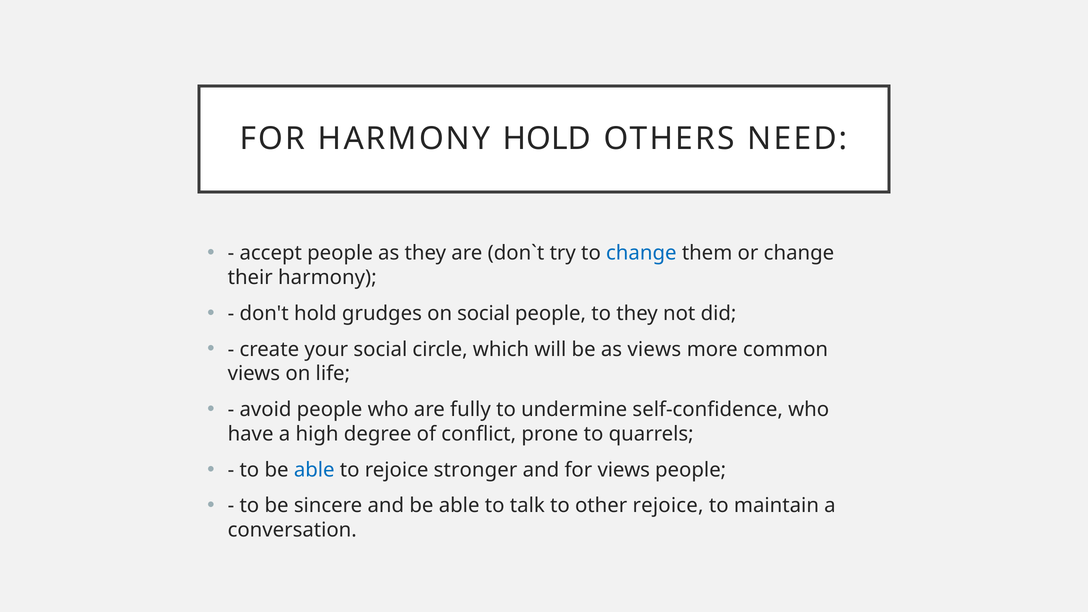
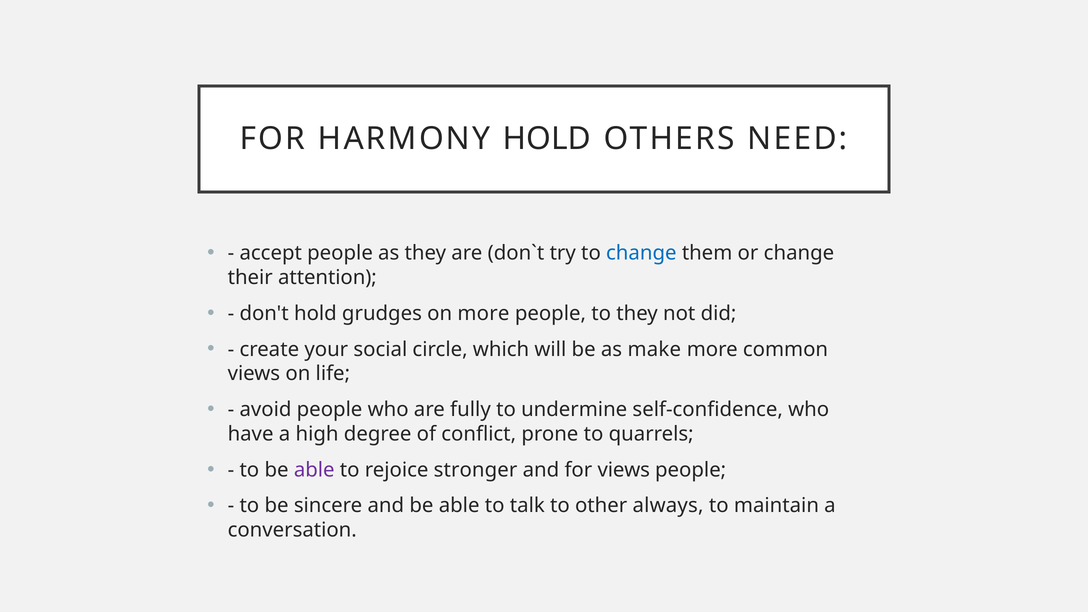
their harmony: harmony -> attention
on social: social -> more
as views: views -> make
able at (314, 470) colour: blue -> purple
other rejoice: rejoice -> always
